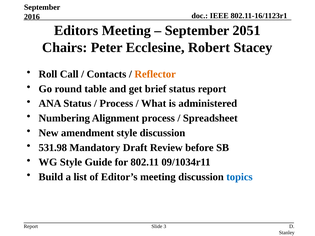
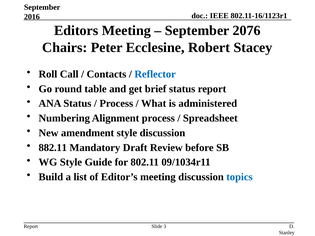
2051: 2051 -> 2076
Reflector colour: orange -> blue
531.98: 531.98 -> 882.11
